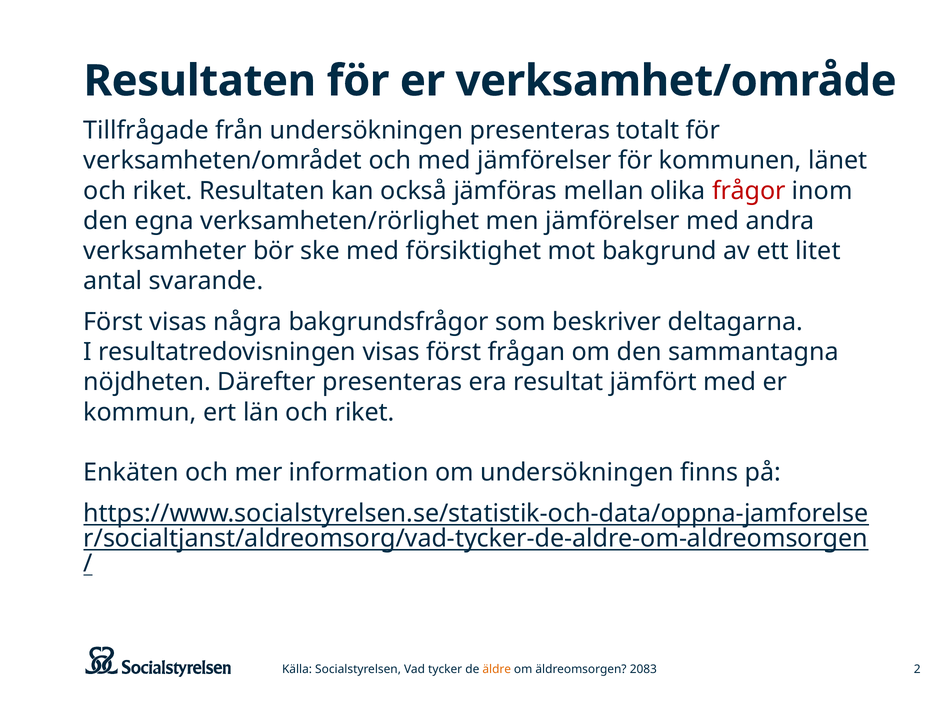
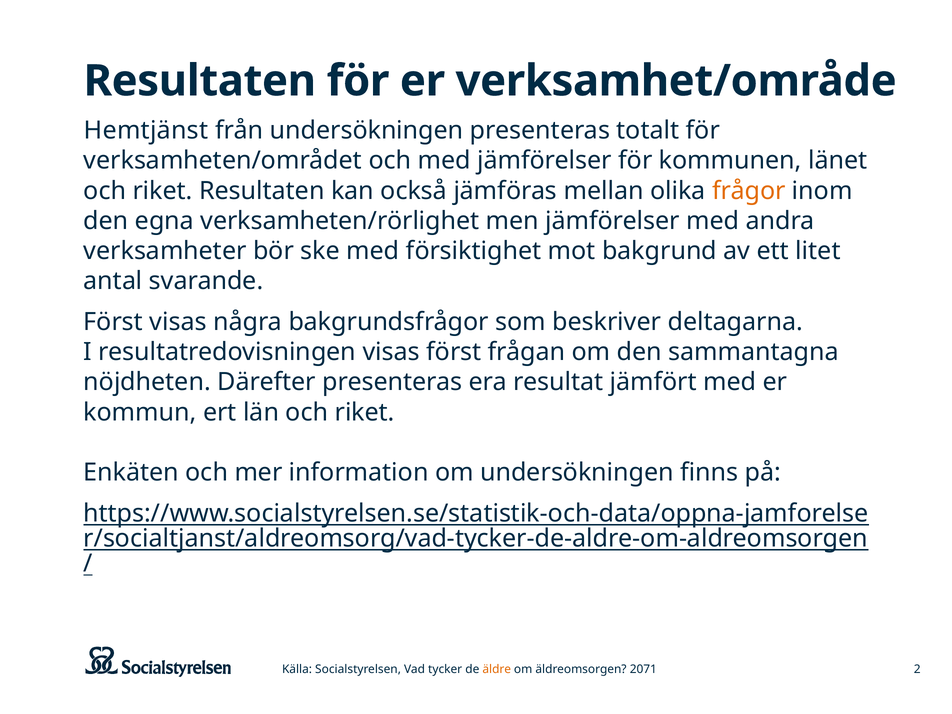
Tillfrågade: Tillfrågade -> Hemtjänst
frågor colour: red -> orange
2083: 2083 -> 2071
